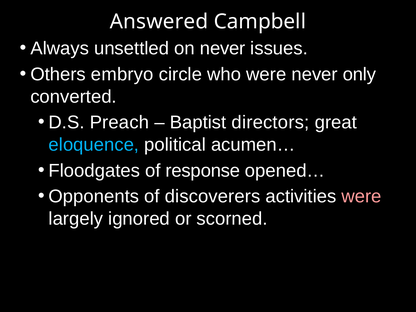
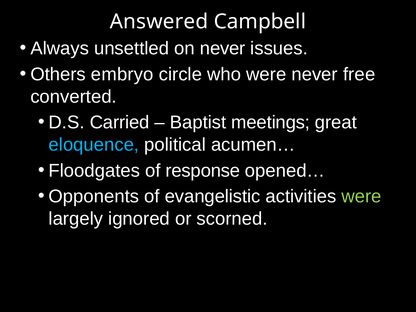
only: only -> free
Preach: Preach -> Carried
directors: directors -> meetings
discoverers: discoverers -> evangelistic
were at (362, 196) colour: pink -> light green
